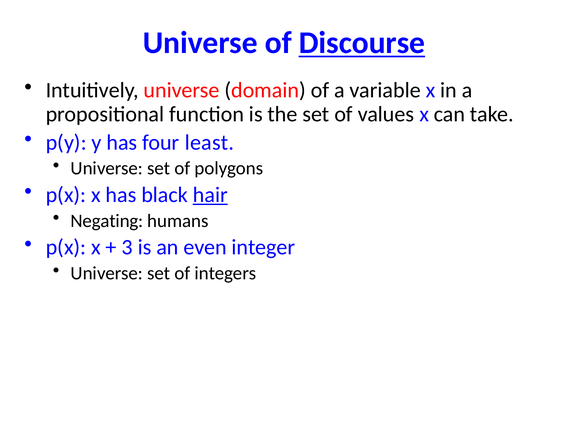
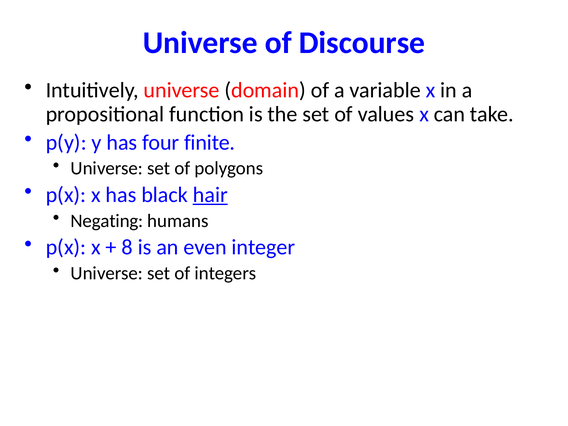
Discourse underline: present -> none
least: least -> finite
3: 3 -> 8
